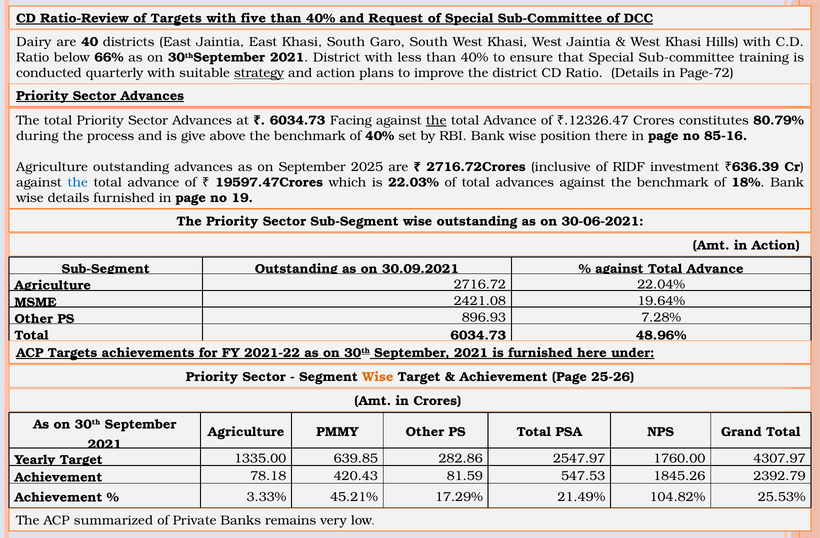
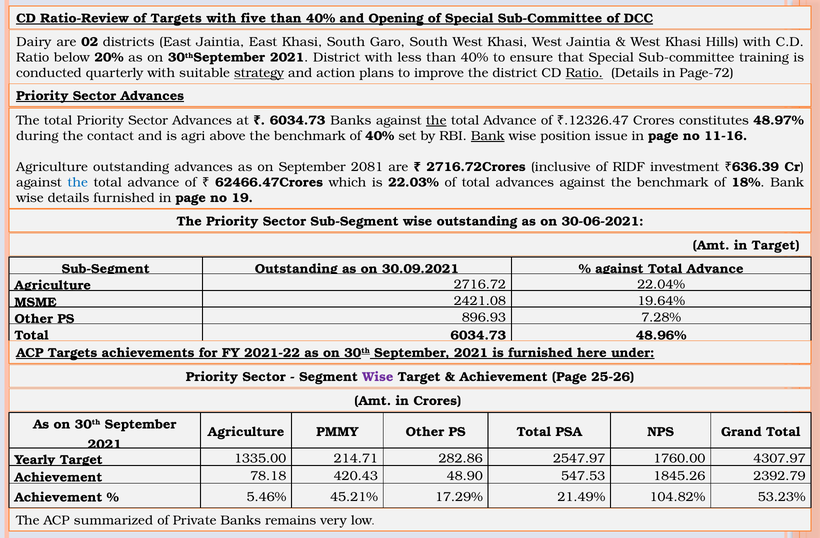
Request: Request -> Opening
40: 40 -> 02
66%: 66% -> 20%
Ratio at (584, 73) underline: none -> present
80.79%: 80.79% -> 48.97%
Facing at (351, 120): Facing -> Banks
process: process -> contact
give: give -> agri
Bank at (488, 136) underline: none -> present
there: there -> issue
85-16: 85-16 -> 11-16
2025: 2025 -> 2081
19597.47Crores: 19597.47Crores -> 62466.47Crores
in Action: Action -> Target
Wise at (378, 377) colour: orange -> purple
639.85: 639.85 -> 214.71
81.59: 81.59 -> 48.90
3.33%: 3.33% -> 5.46%
25.53%: 25.53% -> 53.23%
